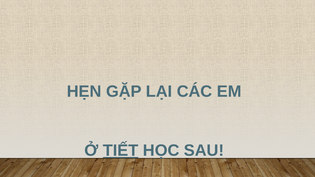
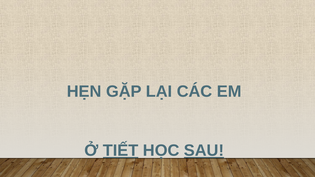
SAU underline: none -> present
